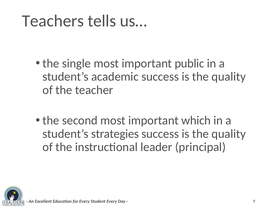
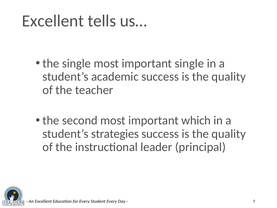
Teachers at (53, 21): Teachers -> Excellent
important public: public -> single
